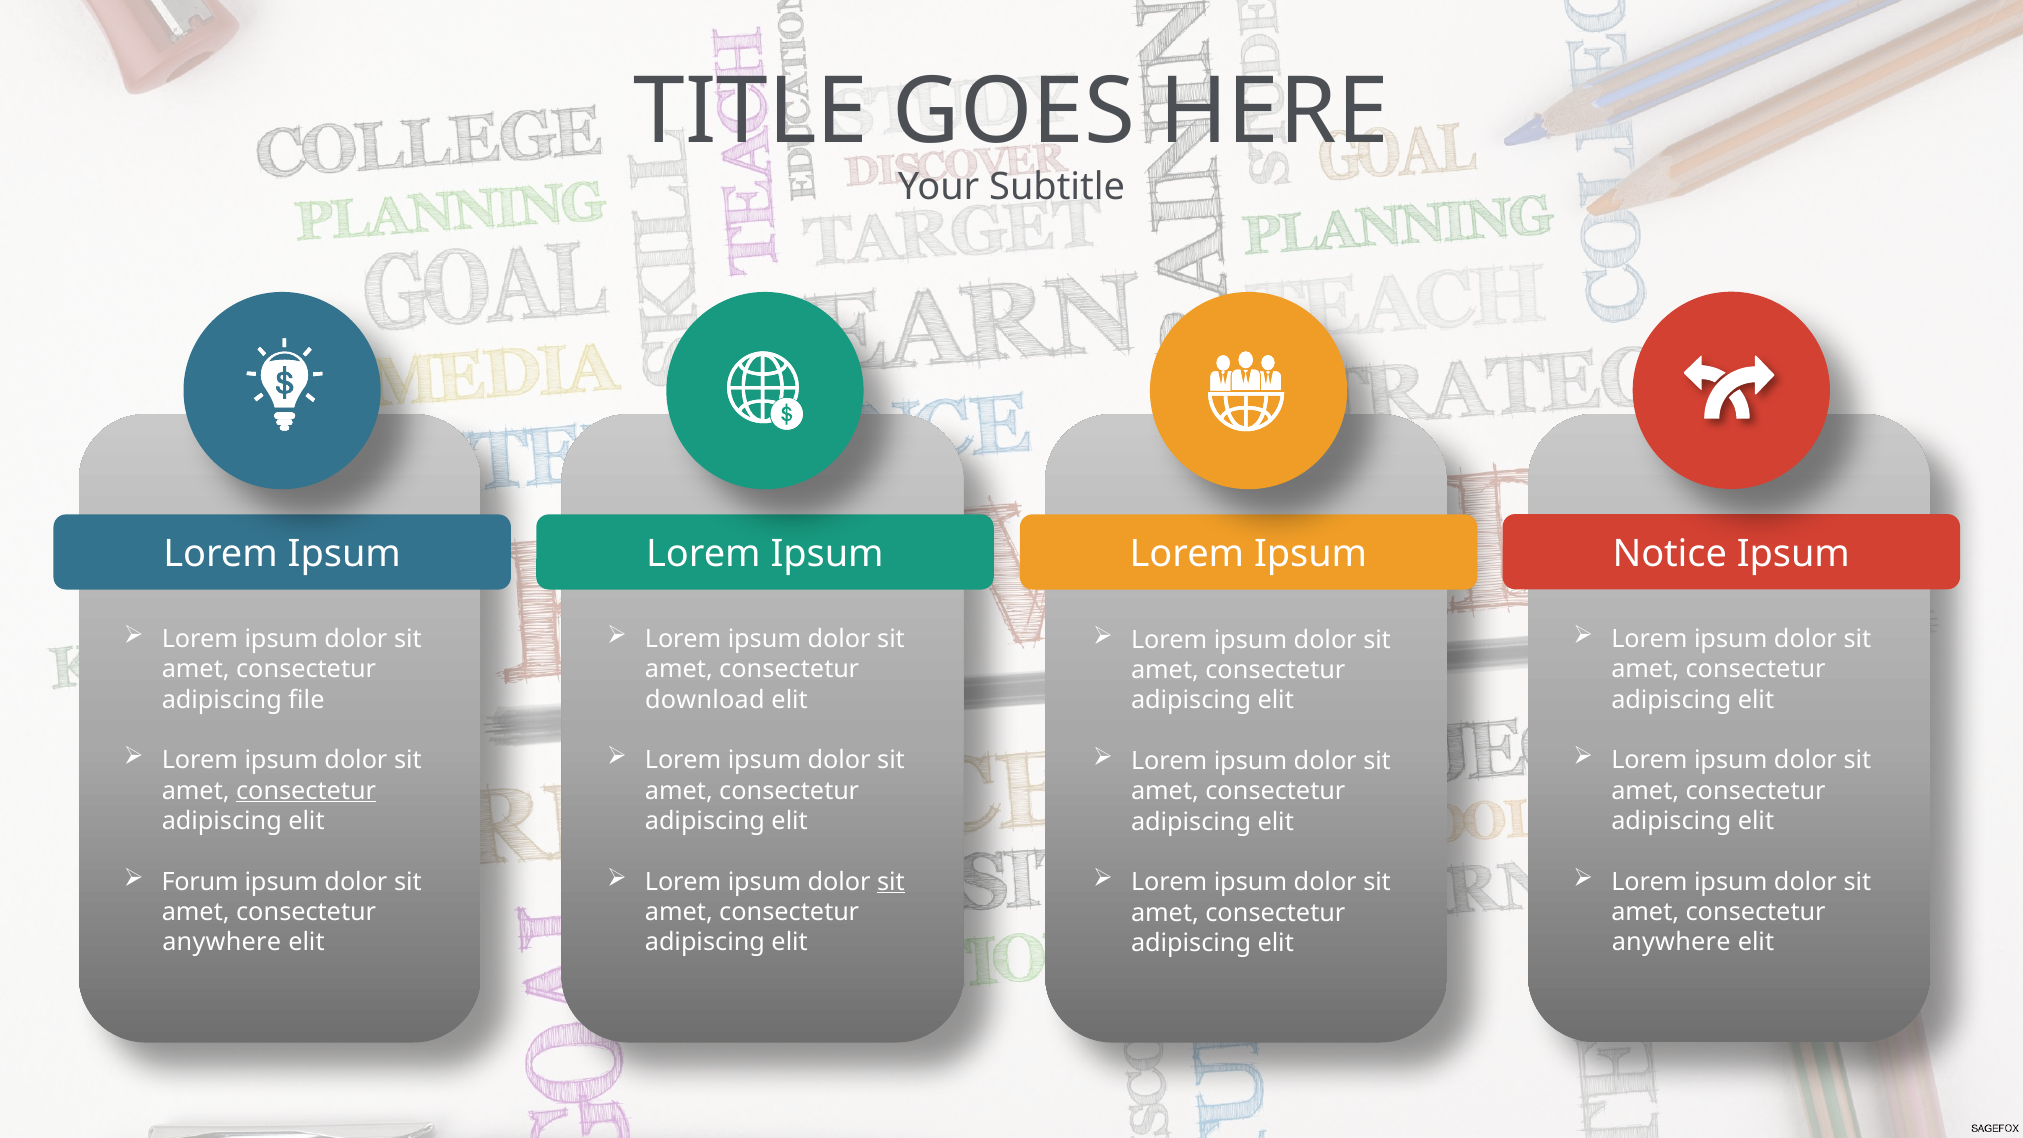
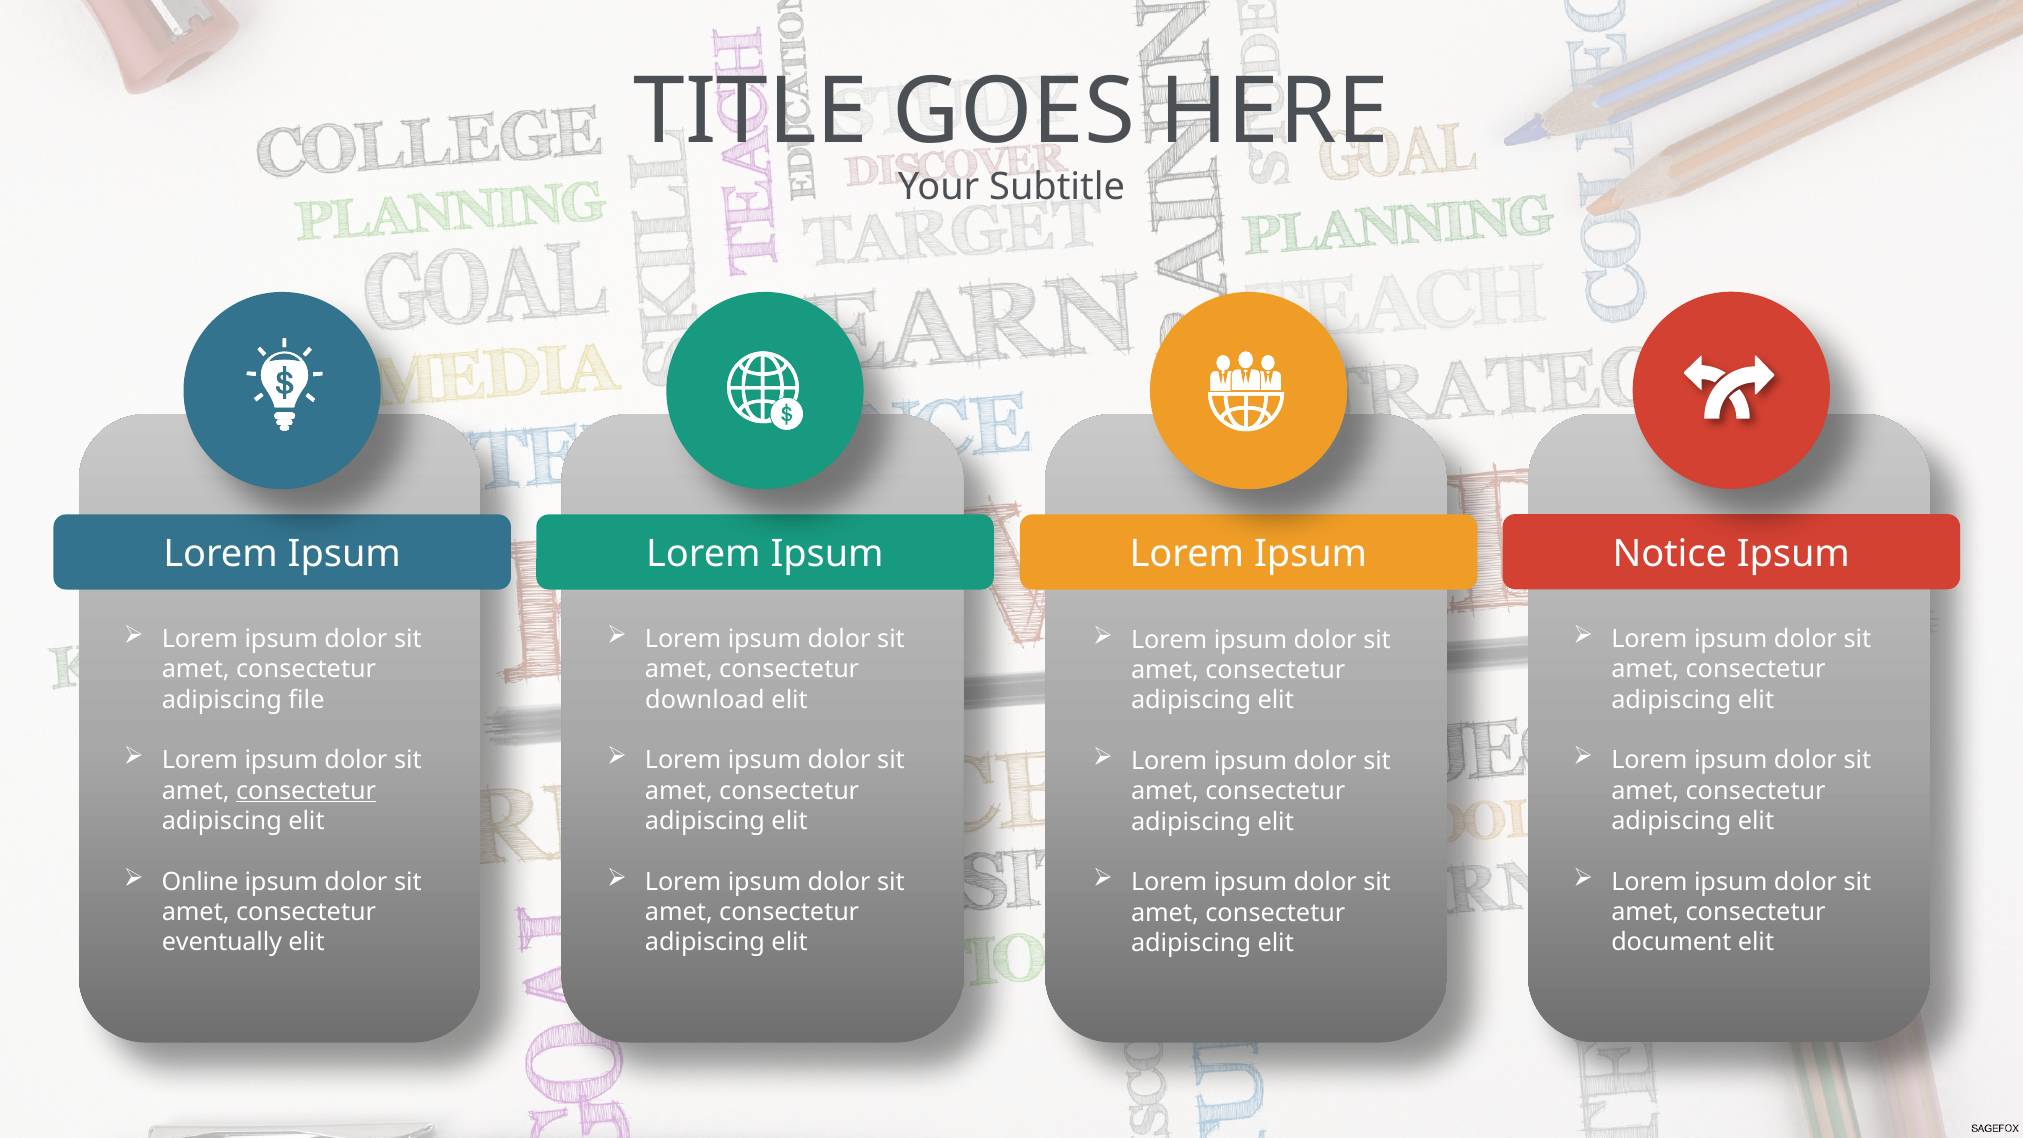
Forum: Forum -> Online
sit at (891, 882) underline: present -> none
anywhere at (222, 943): anywhere -> eventually
anywhere at (1671, 943): anywhere -> document
